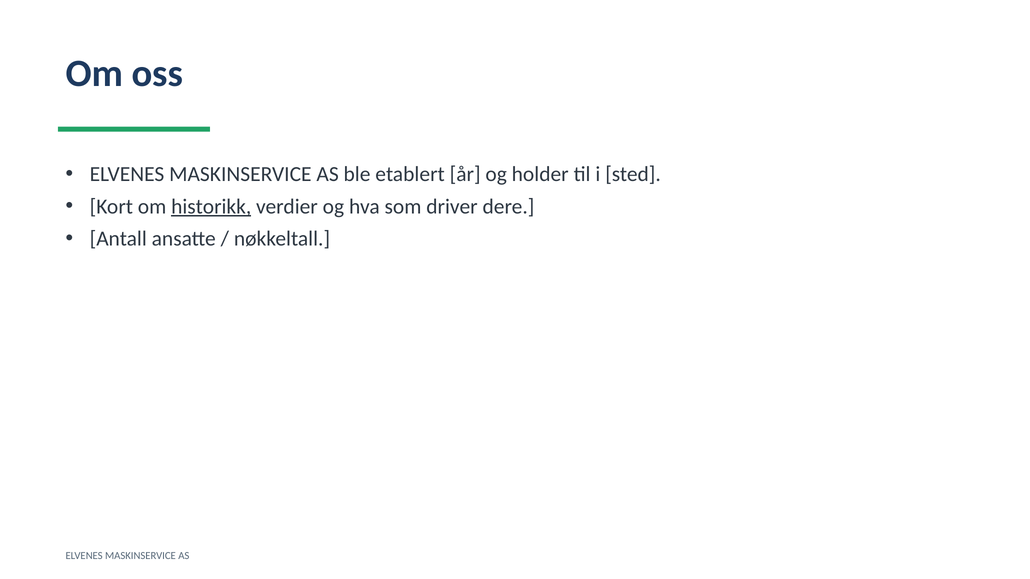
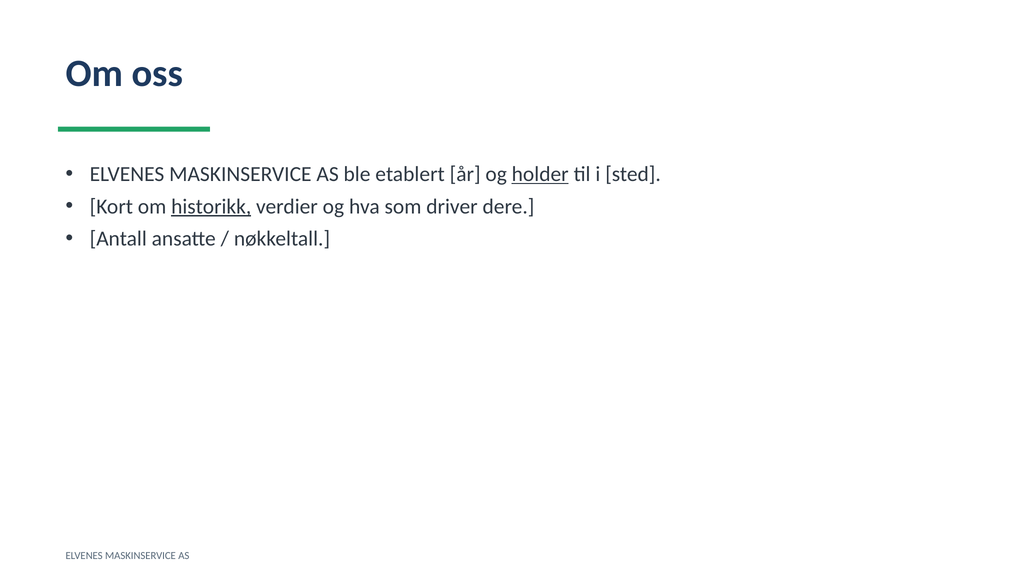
holder underline: none -> present
